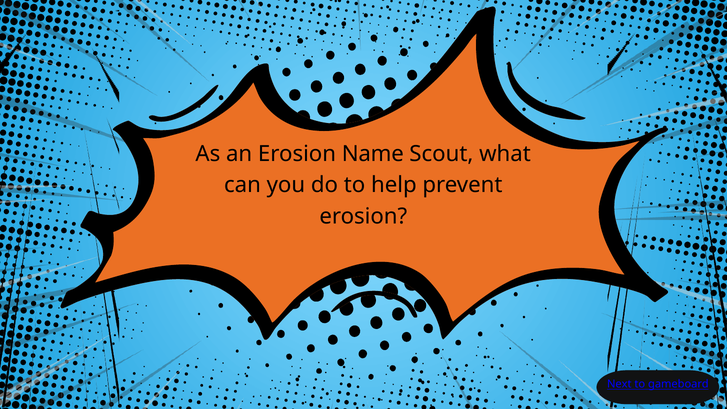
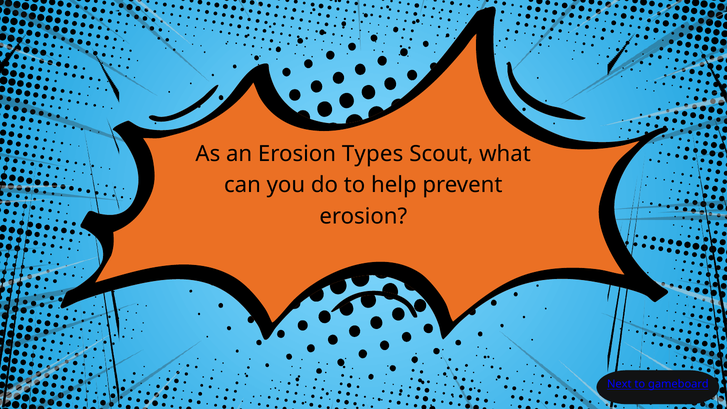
Name: Name -> Types
